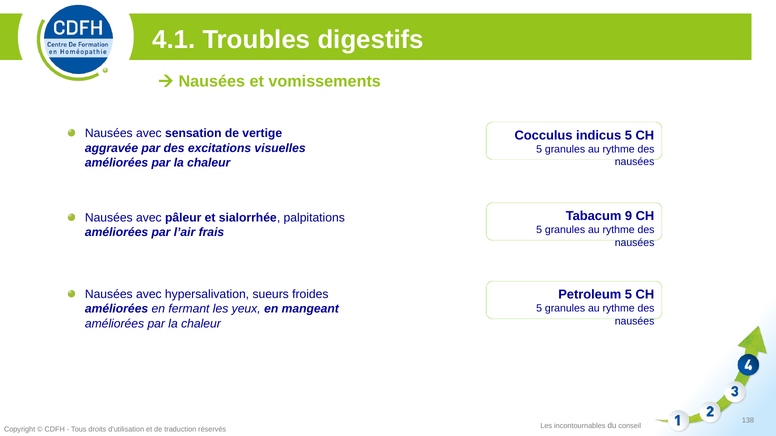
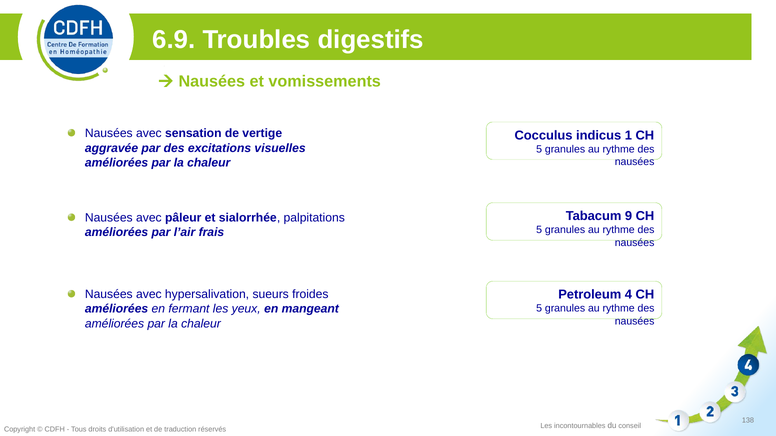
4.1: 4.1 -> 6.9
indicus 5: 5 -> 1
Petroleum 5: 5 -> 4
